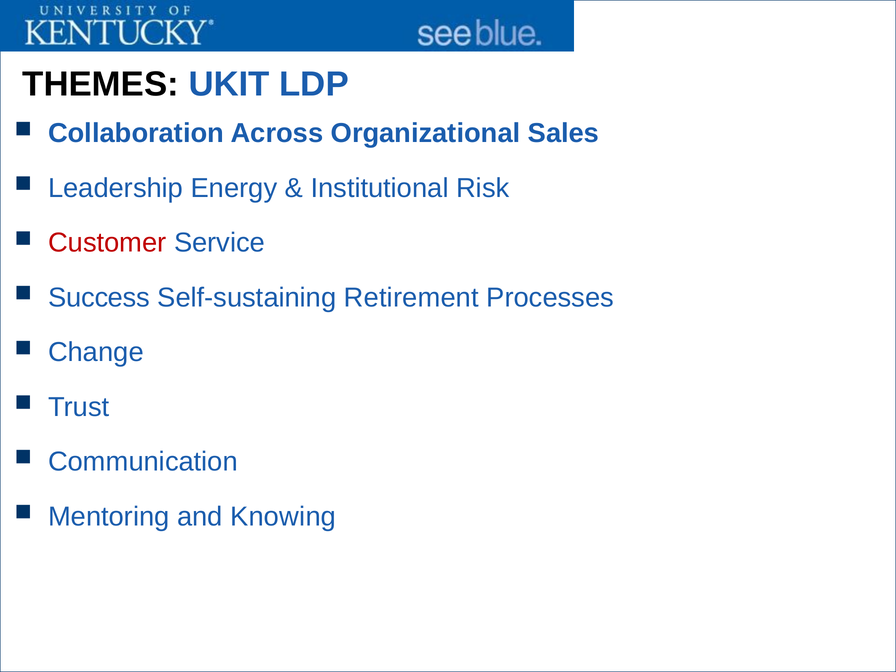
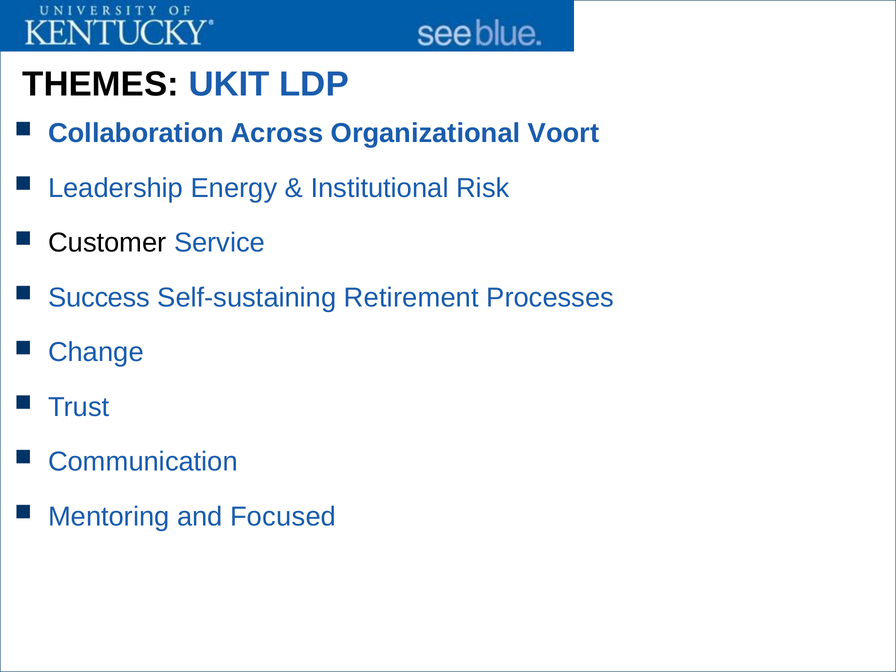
Sales: Sales -> Voort
Customer colour: red -> black
Knowing: Knowing -> Focused
